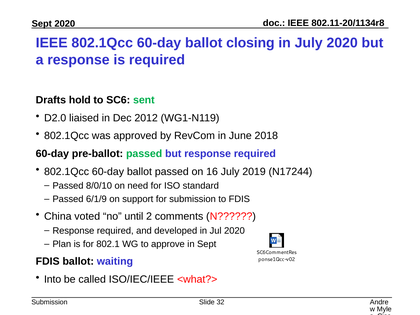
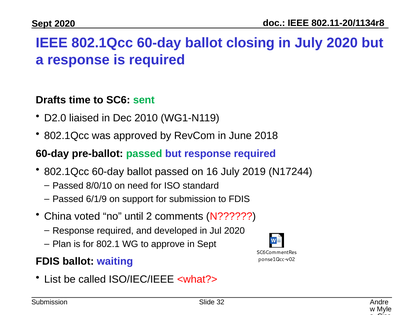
hold: hold -> time
2012: 2012 -> 2010
Into: Into -> List
